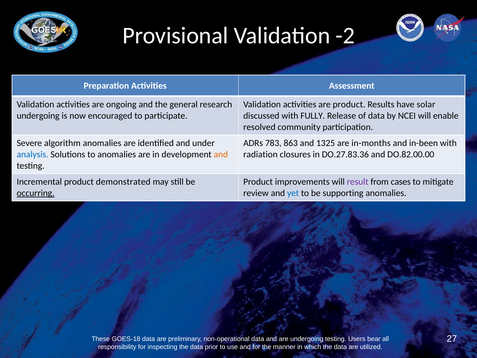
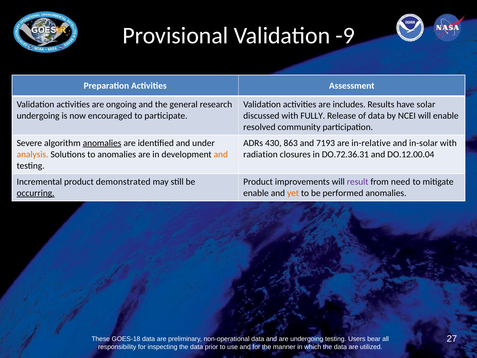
-2: -2 -> -9
are product: product -> includes
anomalies at (102, 143) underline: none -> present
783: 783 -> 430
1325: 1325 -> 7193
in-months: in-months -> in-relative
in-been: in-been -> in-solar
analysis colour: blue -> orange
DO.27.83.36: DO.27.83.36 -> DO.72.36.31
DO.82.00.00: DO.82.00.00 -> DO.12.00.04
cases: cases -> need
review at (256, 193): review -> enable
yet colour: blue -> orange
supporting: supporting -> performed
